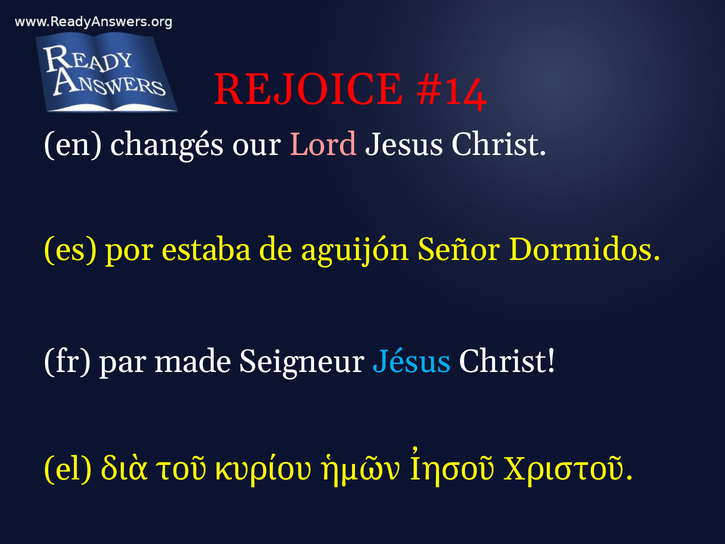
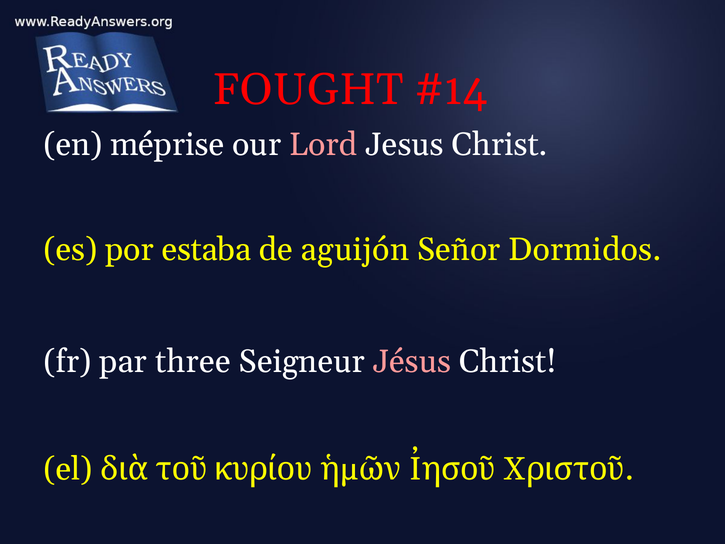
REJOICE: REJOICE -> FOUGHT
changés: changés -> méprise
made: made -> three
Jésus colour: light blue -> pink
